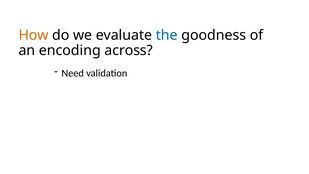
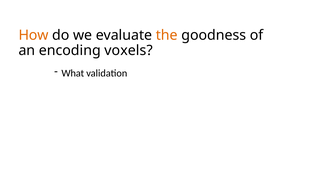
the colour: blue -> orange
across: across -> voxels
Need: Need -> What
